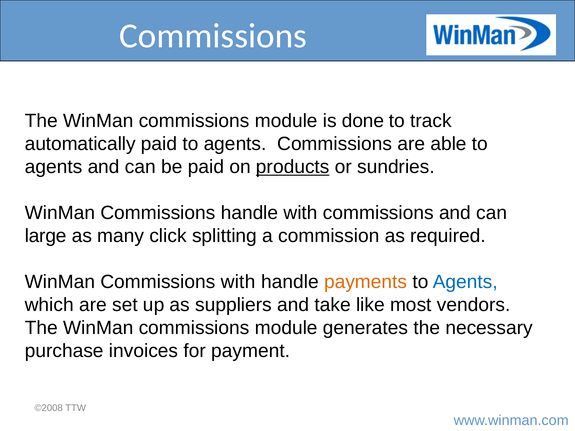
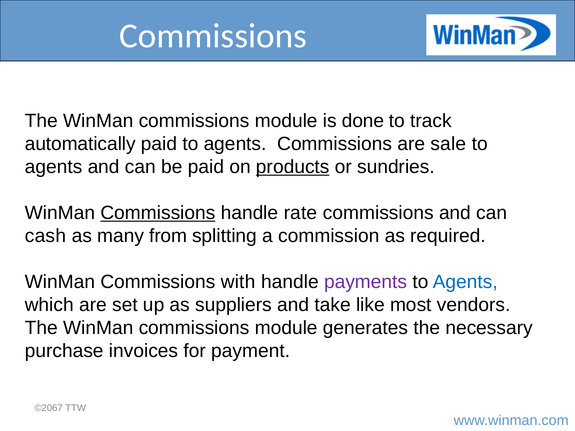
able: able -> sale
Commissions at (158, 213) underline: none -> present
handle with: with -> rate
large: large -> cash
click: click -> from
payments colour: orange -> purple
©2008: ©2008 -> ©2067
